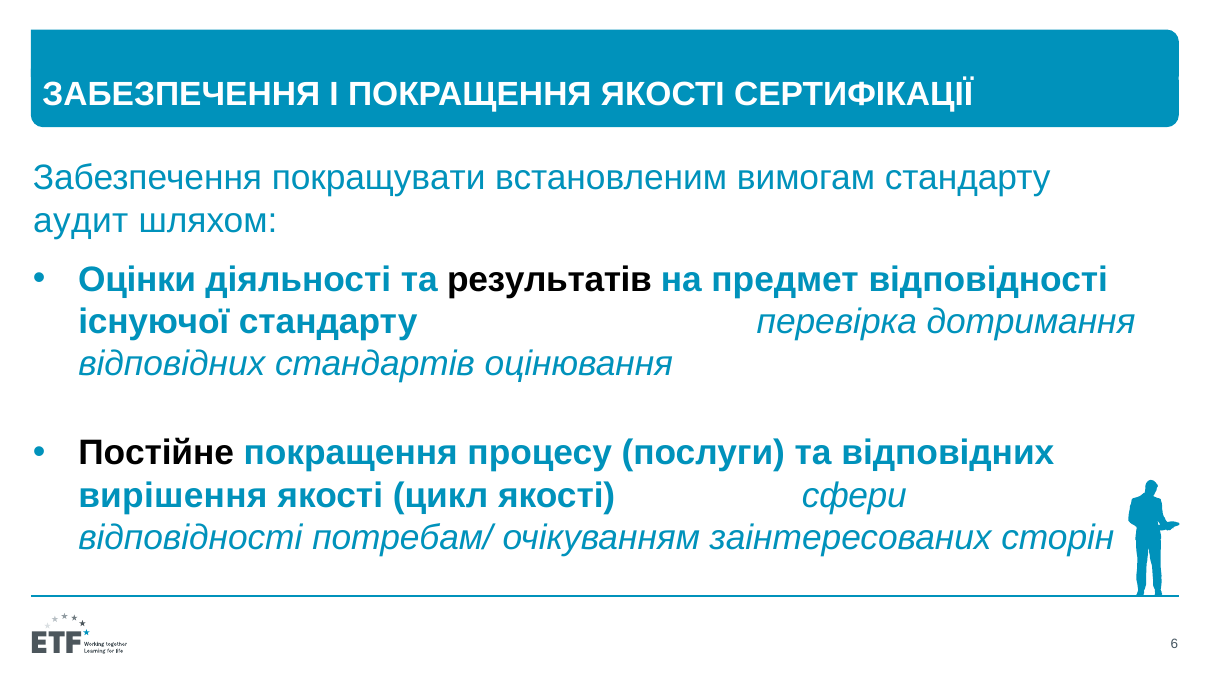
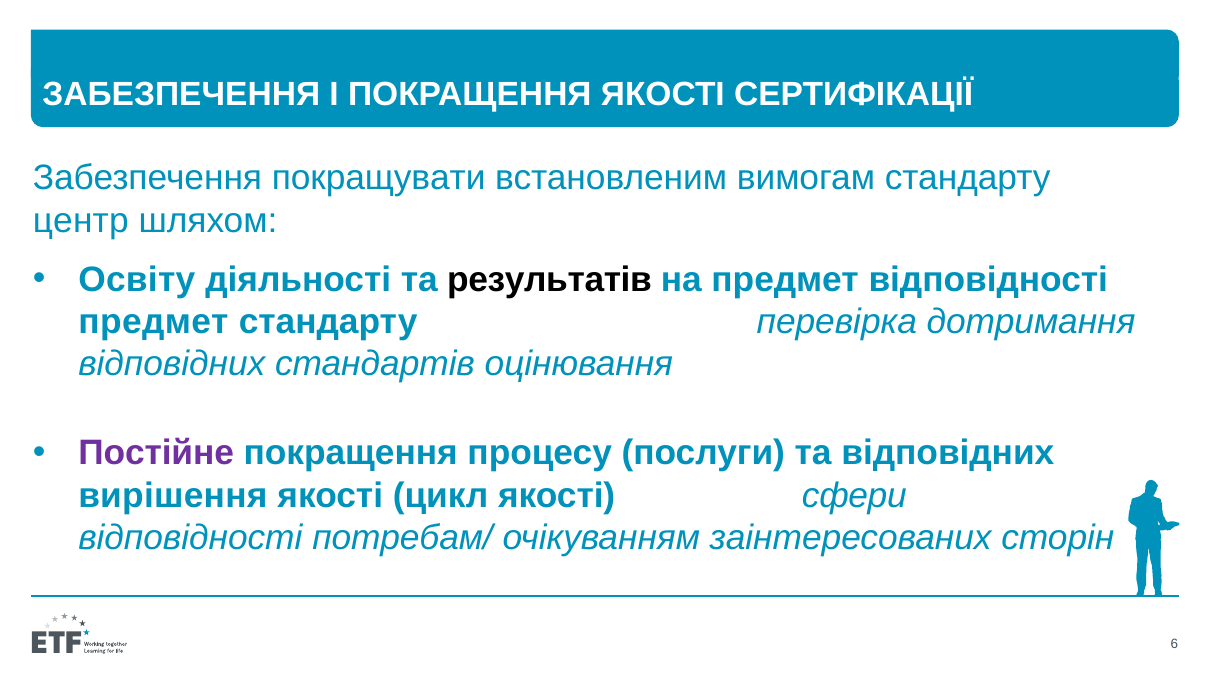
аудит: аудит -> центр
Оцінки: Оцінки -> Освіту
існуючої at (154, 322): існуючої -> предмет
Постійне colour: black -> purple
